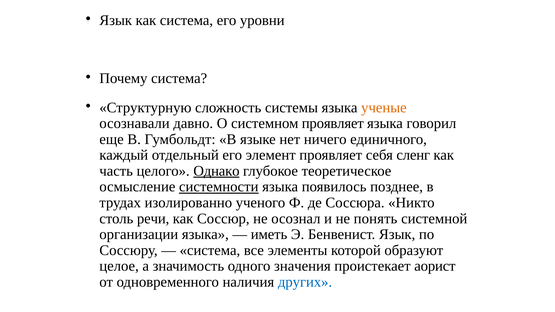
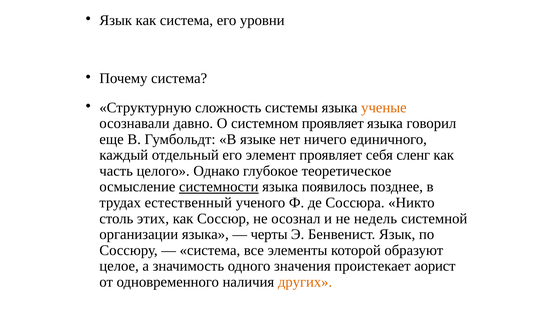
Однако underline: present -> none
изолированно: изолированно -> естественный
речи: речи -> этих
понять: понять -> недель
иметь: иметь -> черты
других colour: blue -> orange
